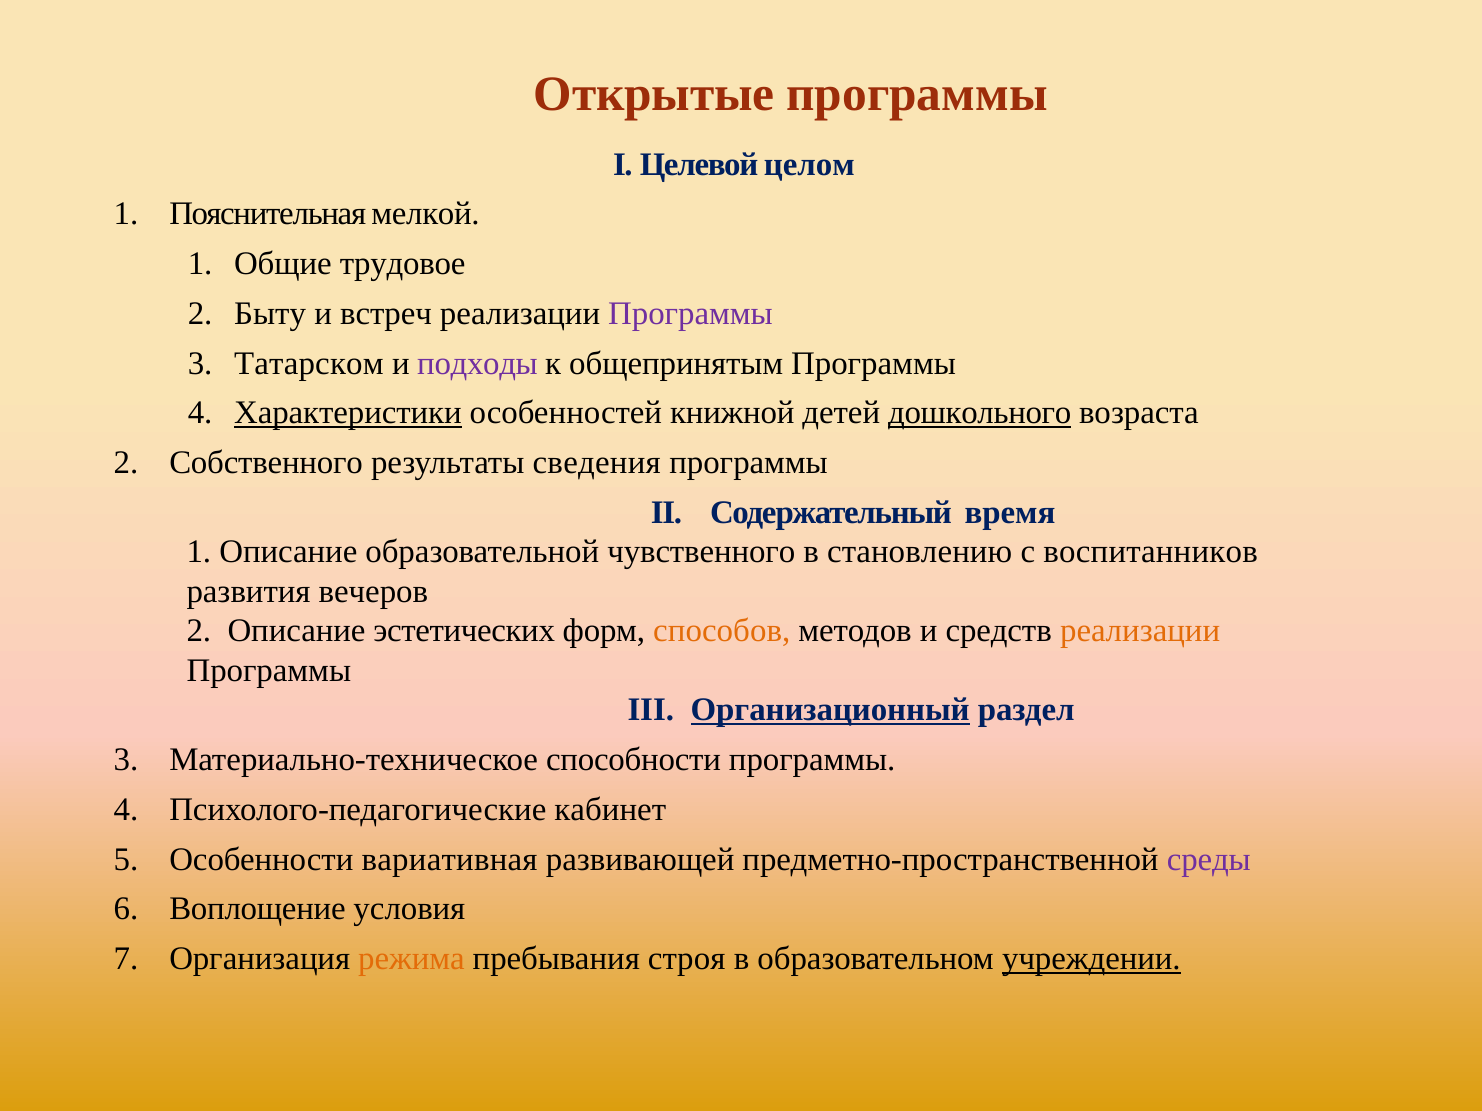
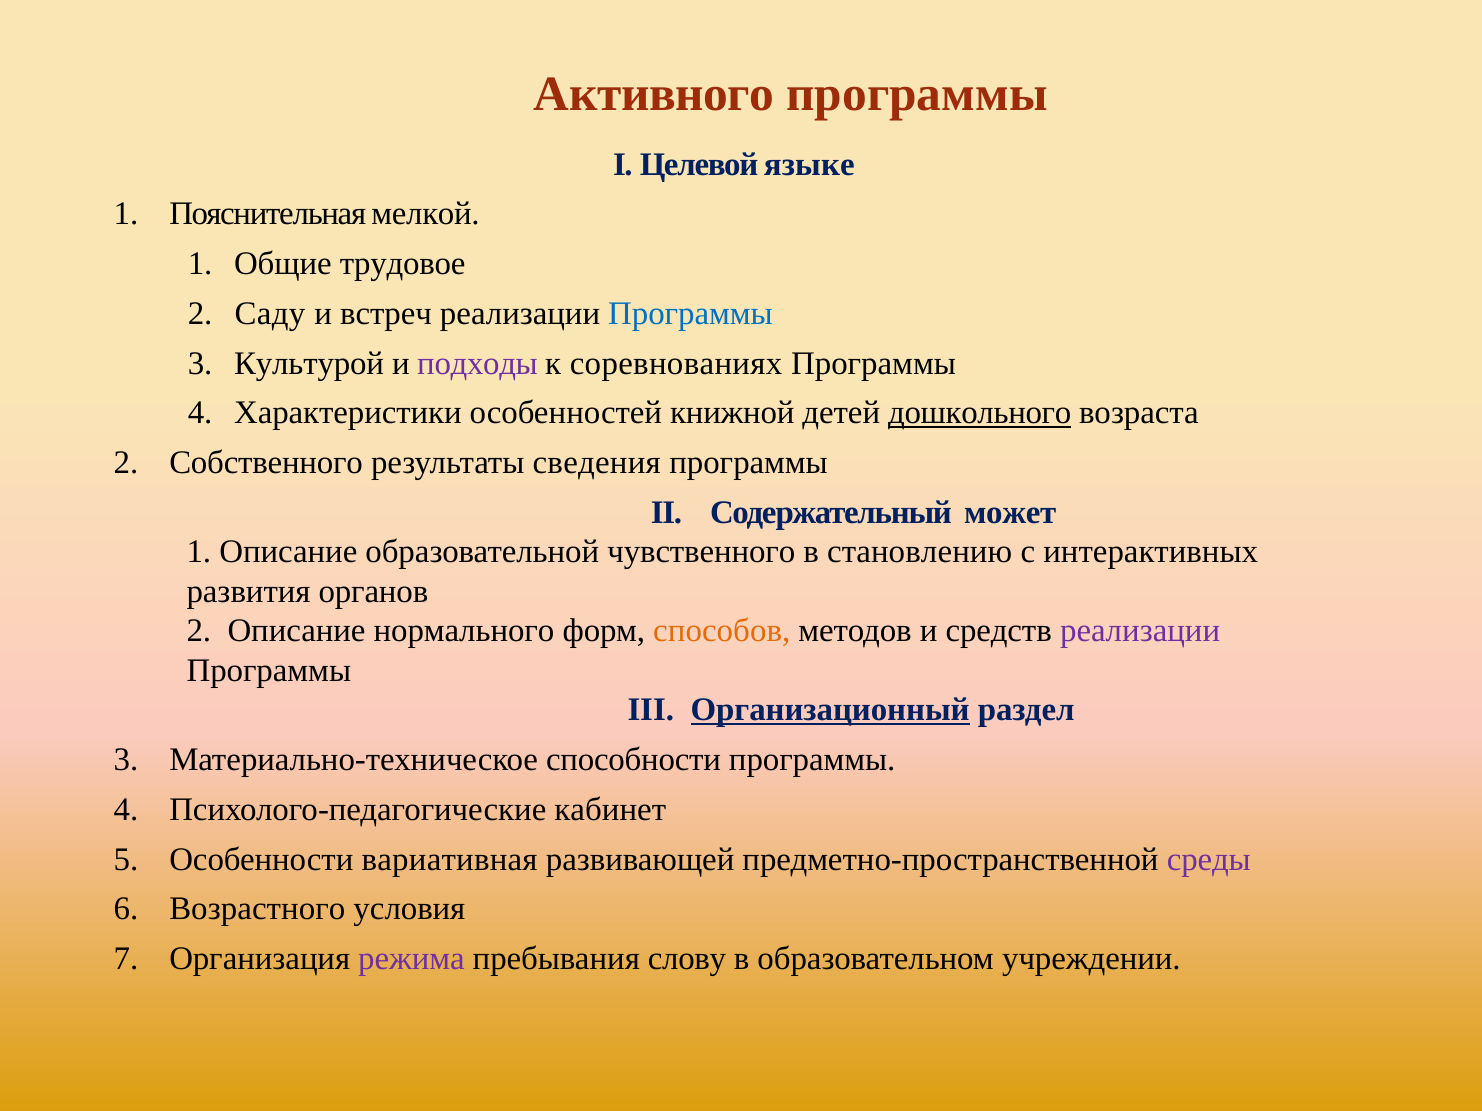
Открытые: Открытые -> Активного
целом: целом -> языке
Быту: Быту -> Саду
Программы at (690, 314) colour: purple -> blue
Татарском: Татарском -> Культурой
общепринятым: общепринятым -> соревнованиях
Характеристики underline: present -> none
время: время -> может
воспитанников: воспитанников -> интерактивных
вечеров: вечеров -> органов
эстетических: эстетических -> нормального
реализации at (1140, 631) colour: orange -> purple
Воплощение: Воплощение -> Возрастного
режима colour: orange -> purple
строя: строя -> слову
учреждении underline: present -> none
